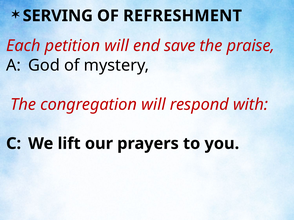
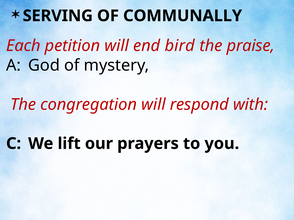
REFRESHMENT: REFRESHMENT -> COMMUNALLY
save: save -> bird
